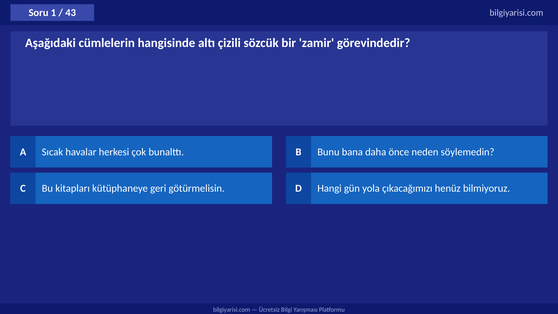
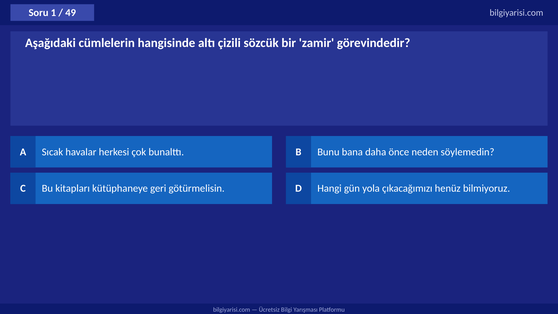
43: 43 -> 49
